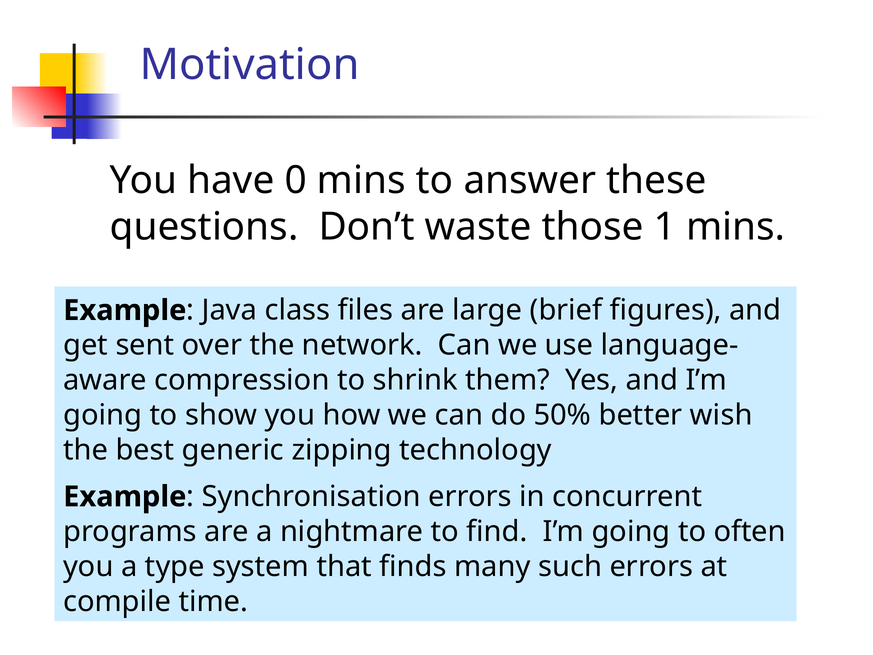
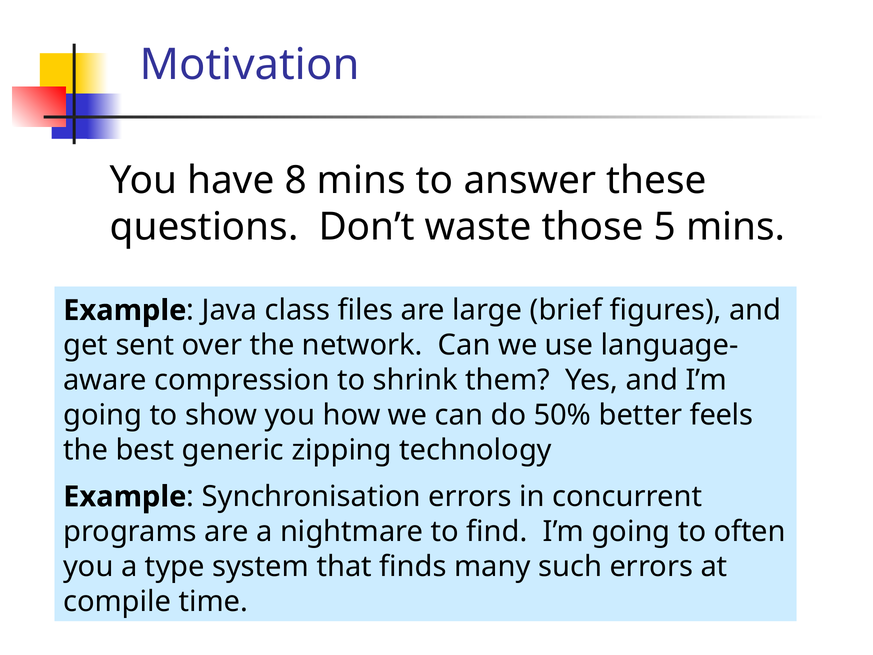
0: 0 -> 8
1: 1 -> 5
wish: wish -> feels
